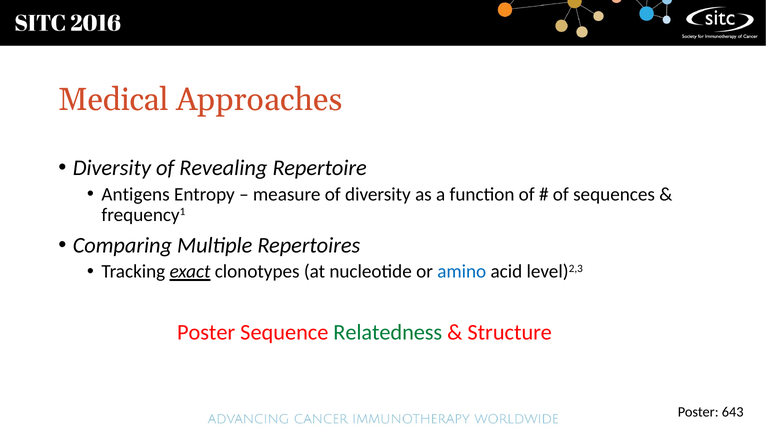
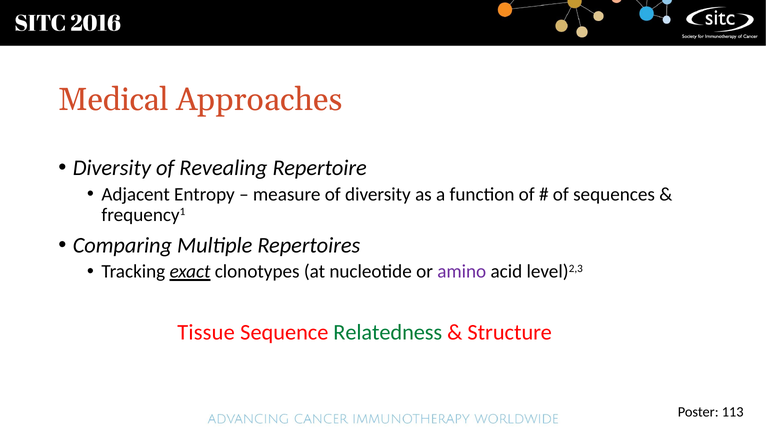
Antigens: Antigens -> Adjacent
amino colour: blue -> purple
Poster at (206, 332): Poster -> Tissue
643: 643 -> 113
